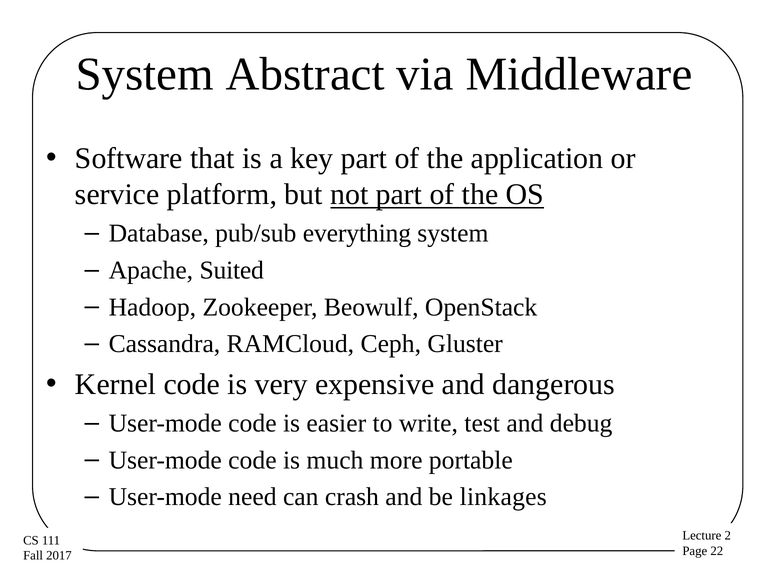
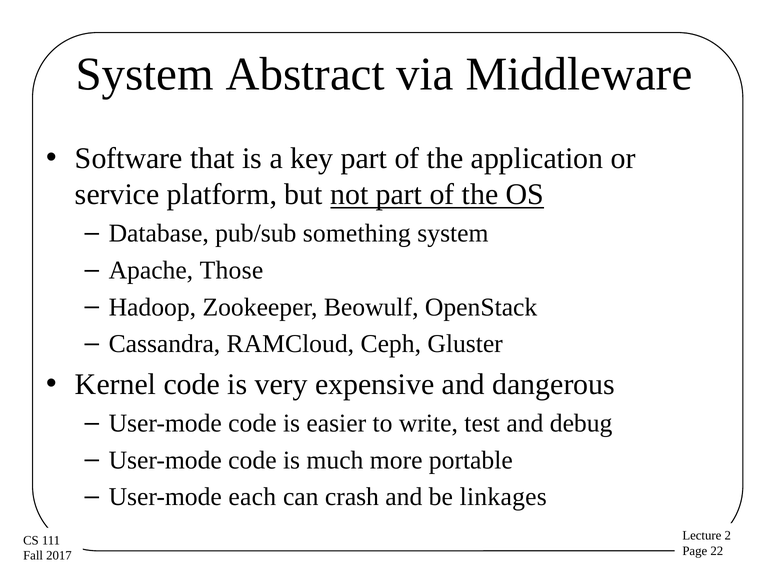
everything: everything -> something
Suited: Suited -> Those
need: need -> each
